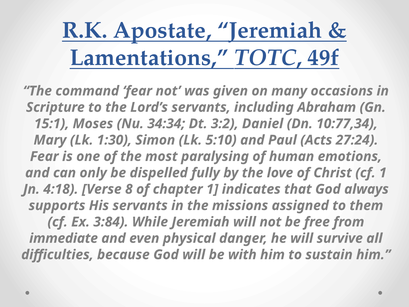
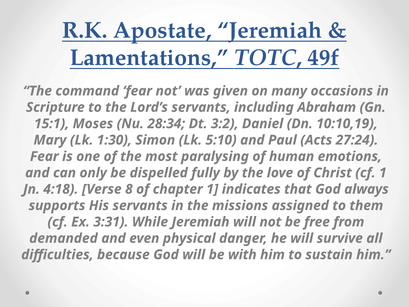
34:34: 34:34 -> 28:34
10:77,34: 10:77,34 -> 10:10,19
3:84: 3:84 -> 3:31
immediate: immediate -> demanded
